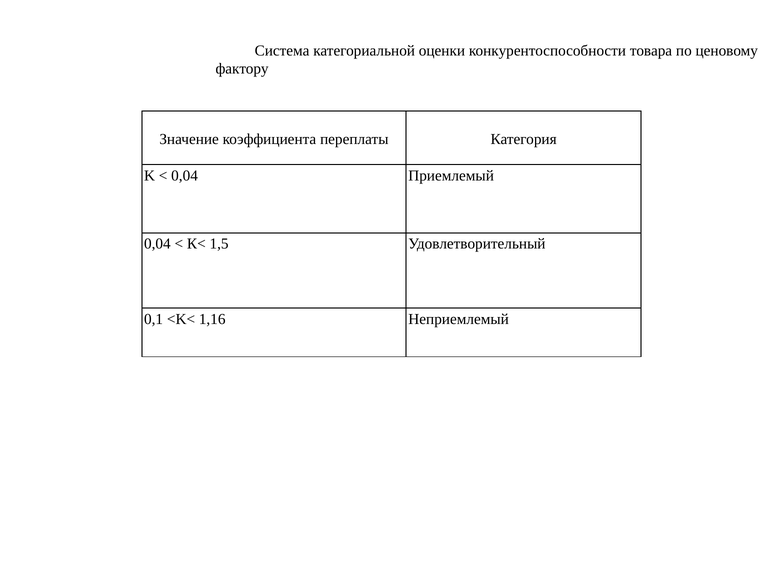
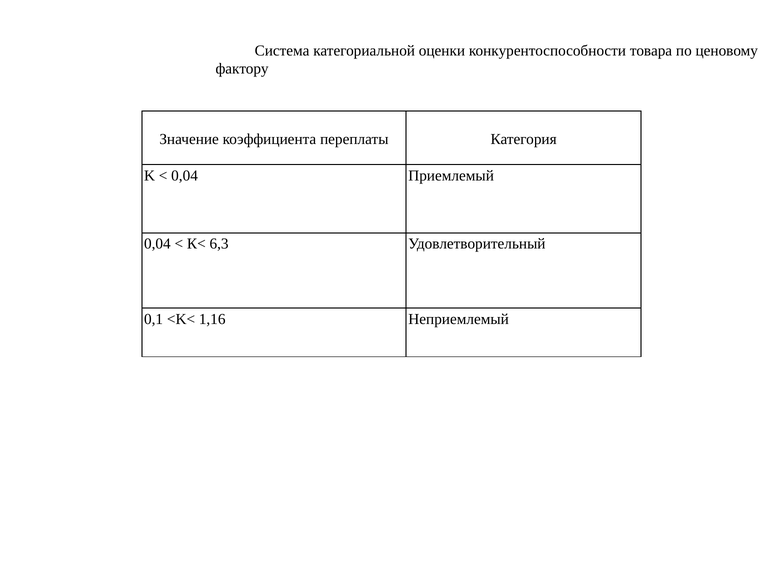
1,5: 1,5 -> 6,3
